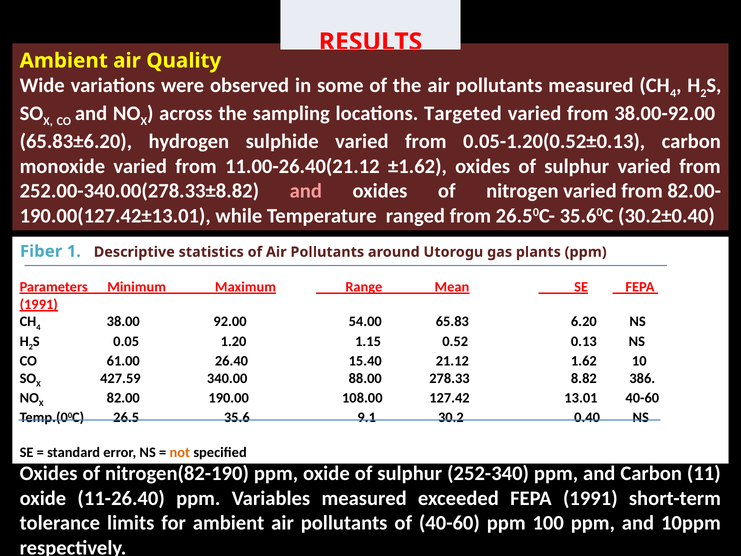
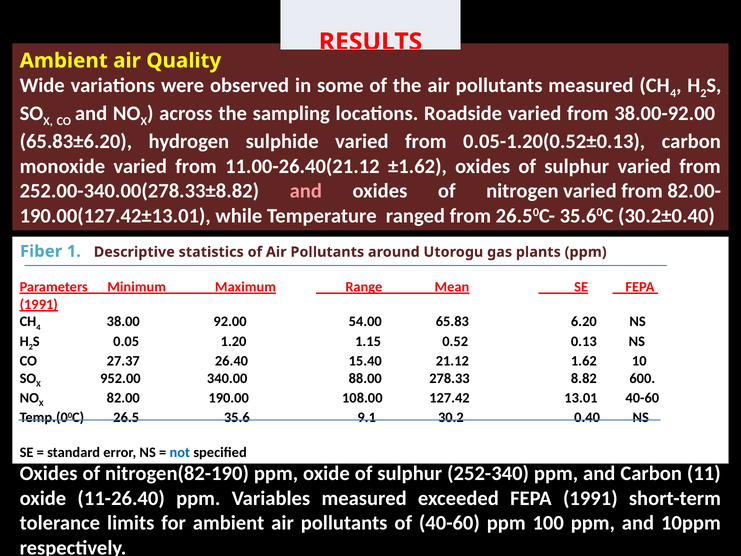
Targeted: Targeted -> Roadside
61.00: 61.00 -> 27.37
427.59: 427.59 -> 952.00
386: 386 -> 600
not colour: orange -> blue
